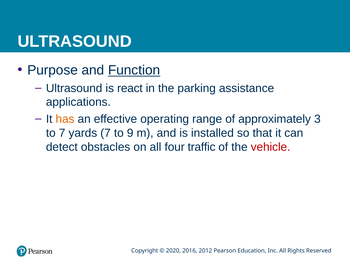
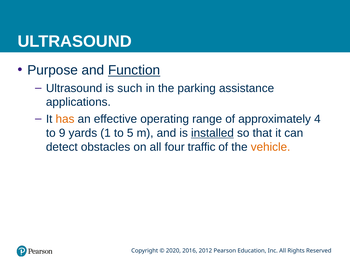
react: react -> such
3: 3 -> 4
to 7: 7 -> 9
yards 7: 7 -> 1
9: 9 -> 5
installed underline: none -> present
vehicle colour: red -> orange
